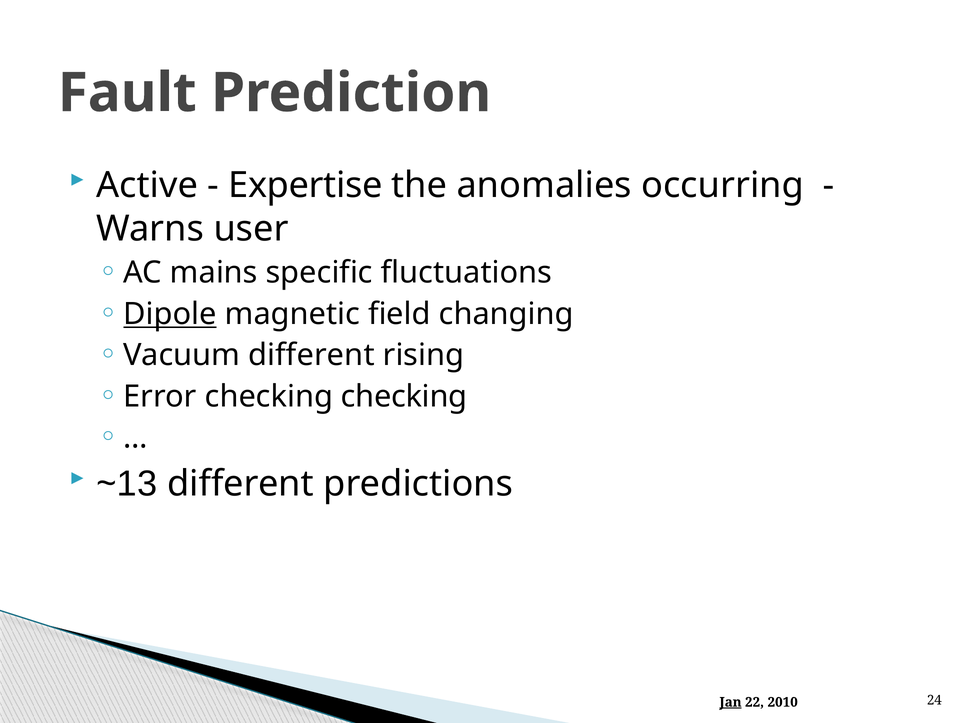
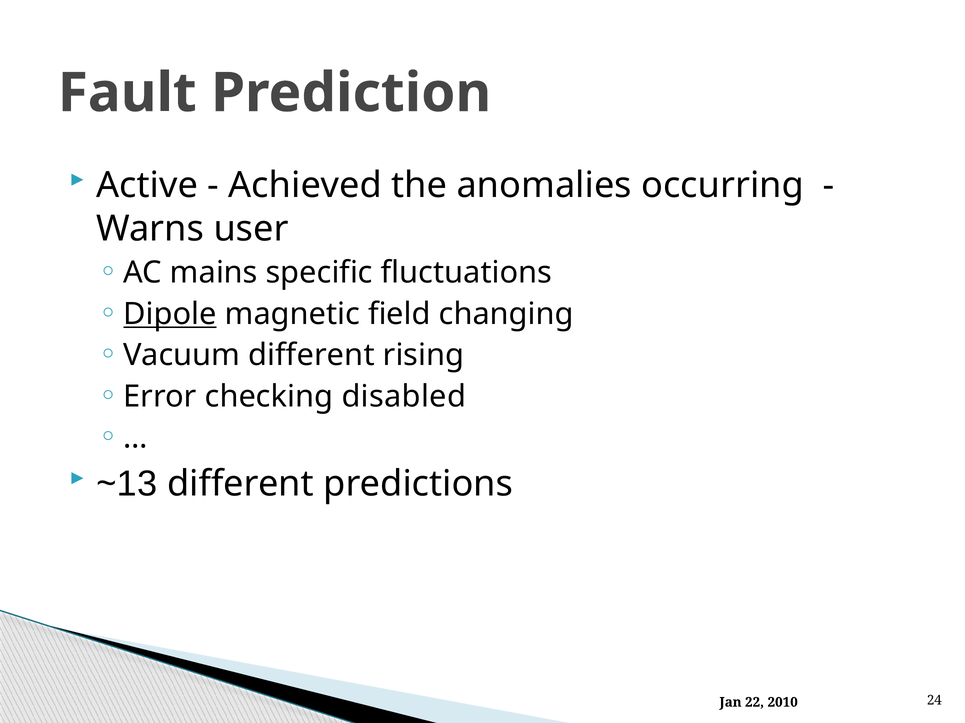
Expertise: Expertise -> Achieved
checking checking: checking -> disabled
Jan underline: present -> none
